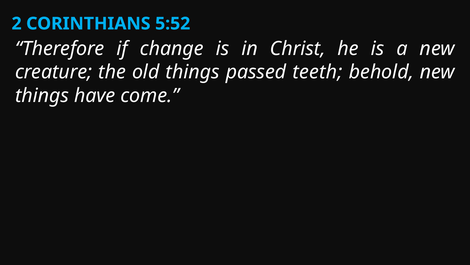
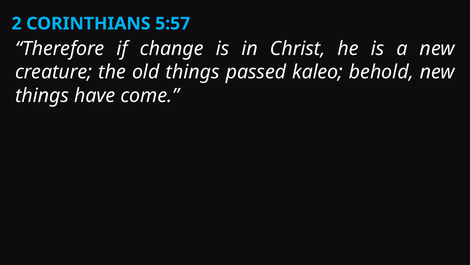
5:52: 5:52 -> 5:57
teeth: teeth -> kaleo
